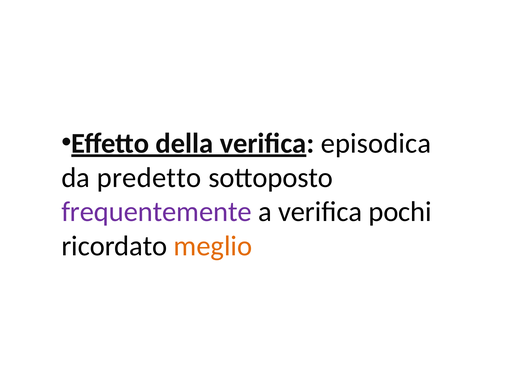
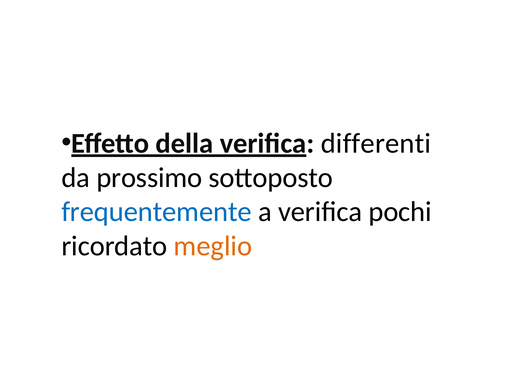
episodica: episodica -> differenti
predetto: predetto -> prossimo
frequentemente colour: purple -> blue
